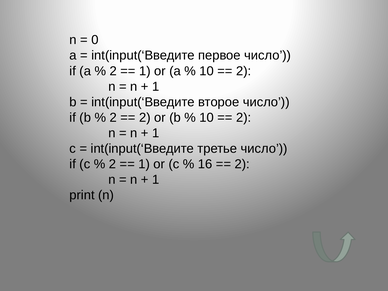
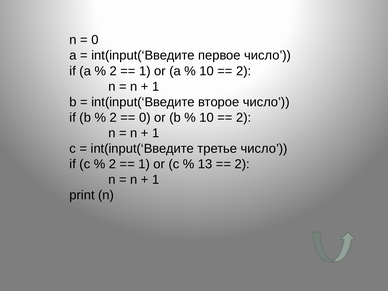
2 at (145, 118): 2 -> 0
16: 16 -> 13
